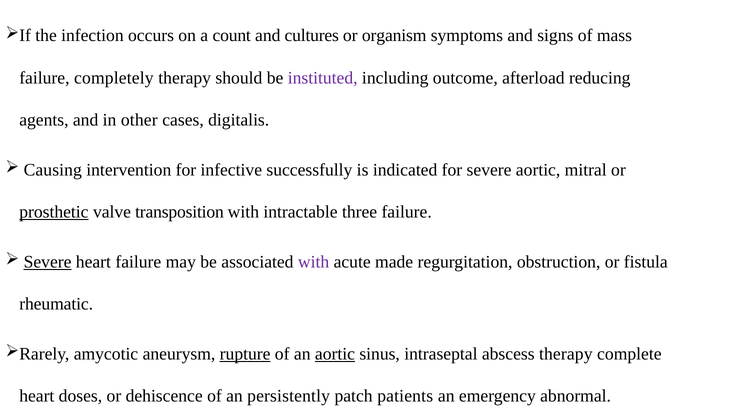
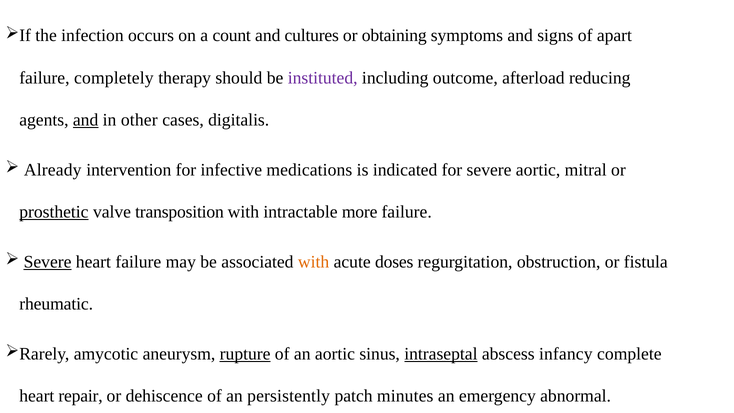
organism: organism -> obtaining
mass: mass -> apart
and at (86, 120) underline: none -> present
Causing: Causing -> Already
successfully: successfully -> medications
three: three -> more
with at (314, 262) colour: purple -> orange
made: made -> doses
aortic at (335, 354) underline: present -> none
intraseptal underline: none -> present
abscess therapy: therapy -> infancy
doses: doses -> repair
patients: patients -> minutes
